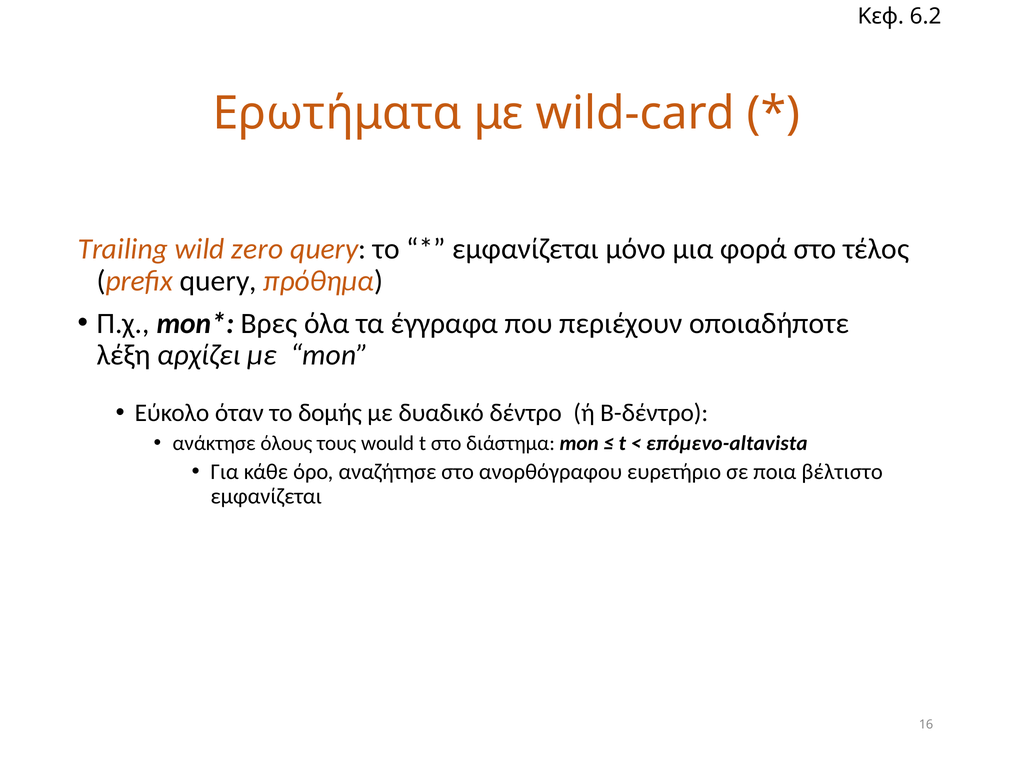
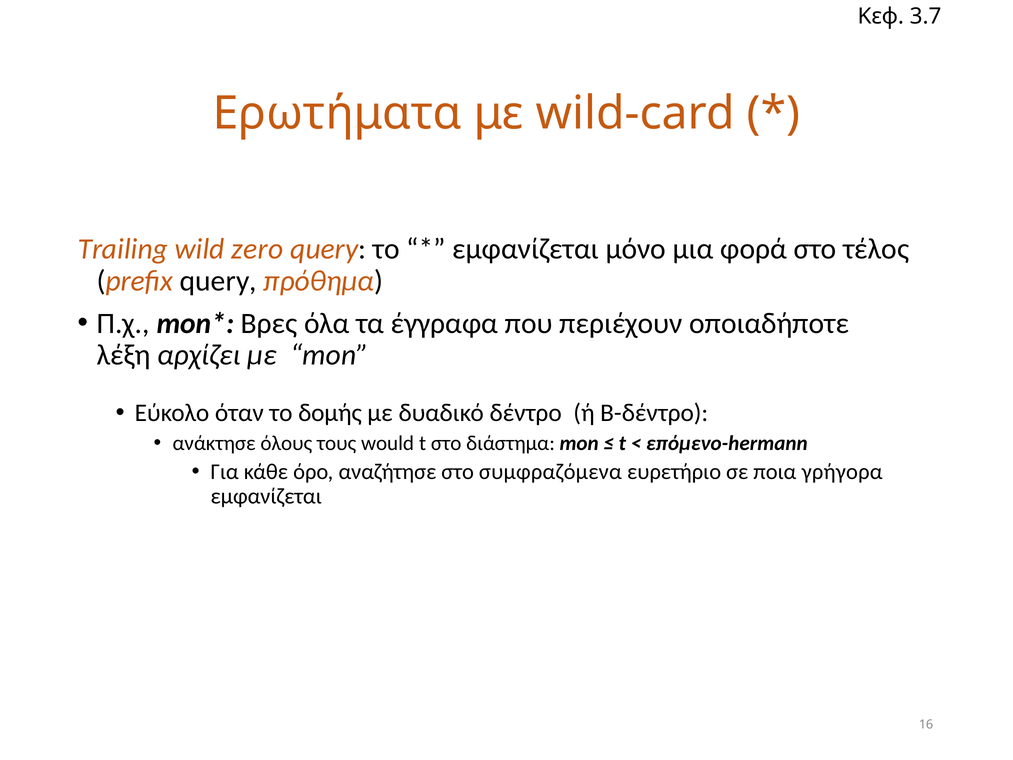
6.2: 6.2 -> 3.7
επόμενο-altavista: επόμενο-altavista -> επόμενο-hermann
ανορθόγραφου: ανορθόγραφου -> συμφραζόμενα
βέλτιστο: βέλτιστο -> γρήγορα
